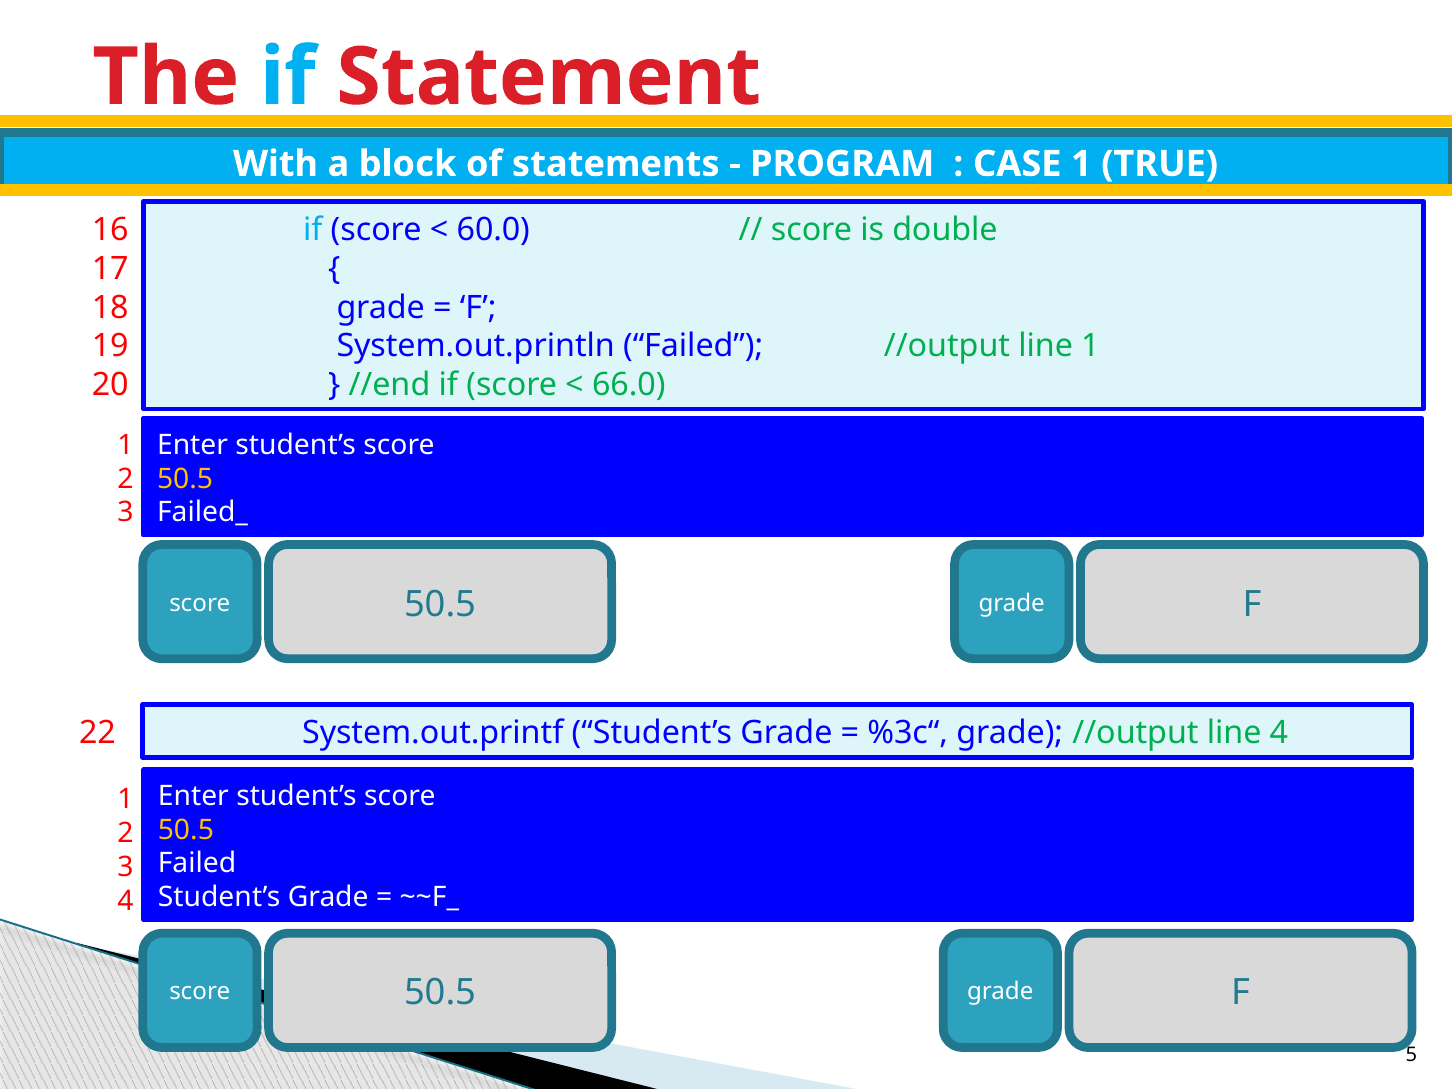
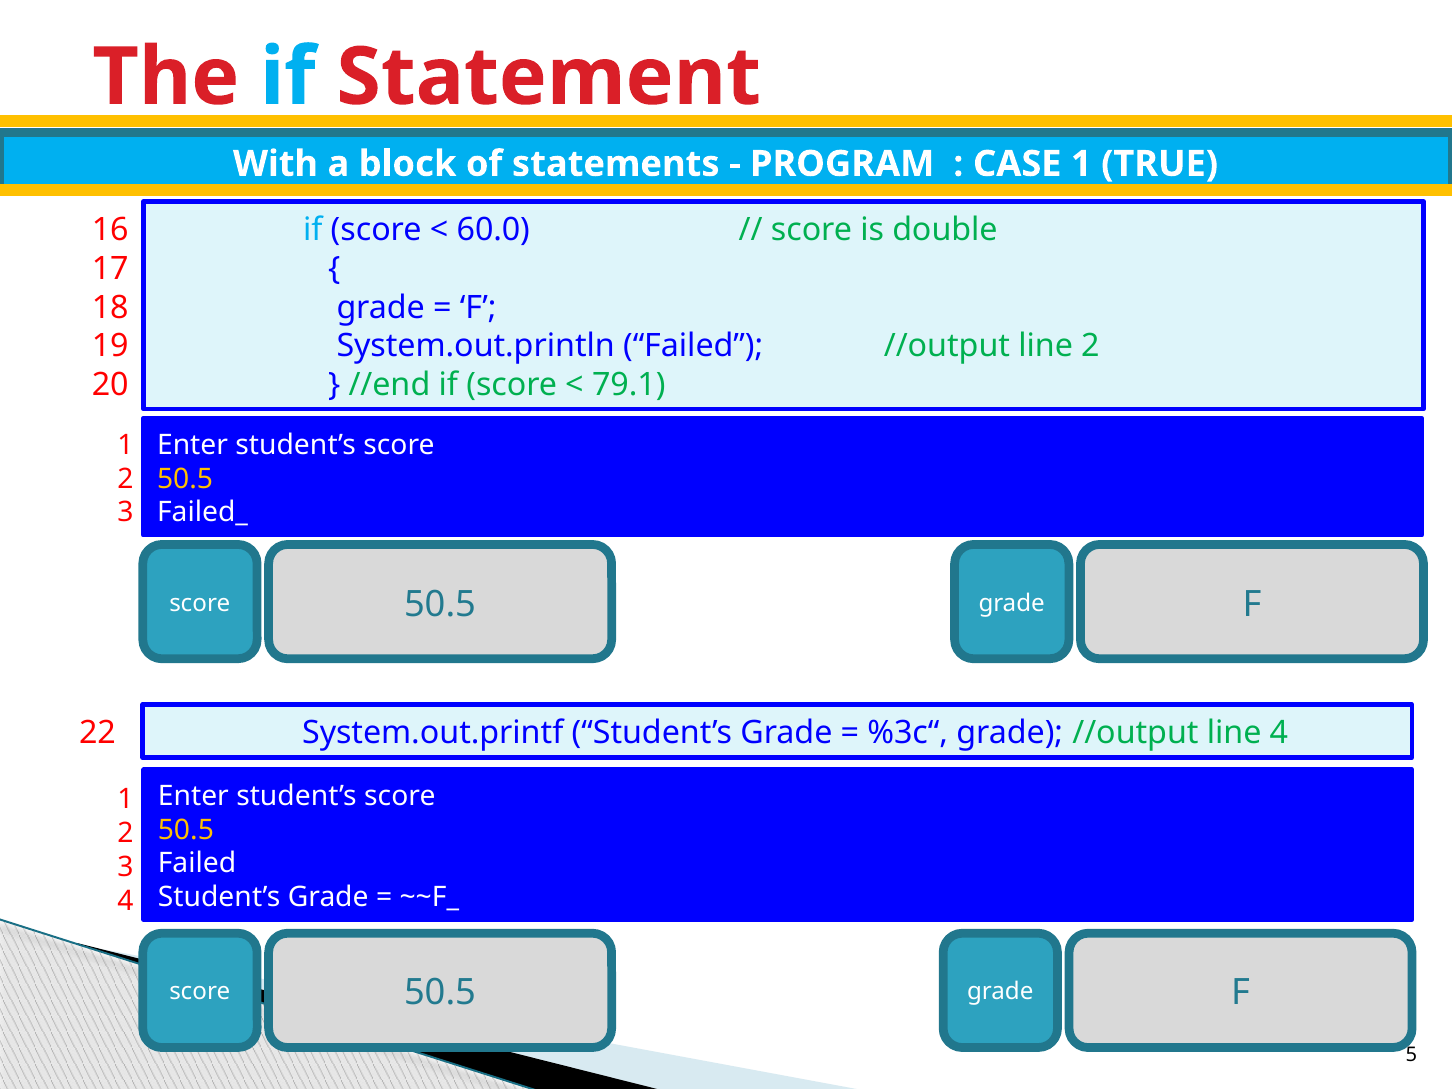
line 1: 1 -> 2
66.0: 66.0 -> 79.1
